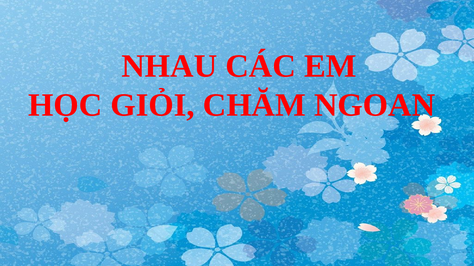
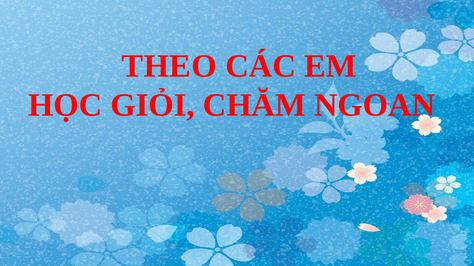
NHAU: NHAU -> THEO
